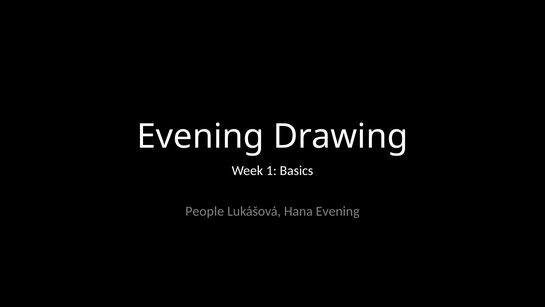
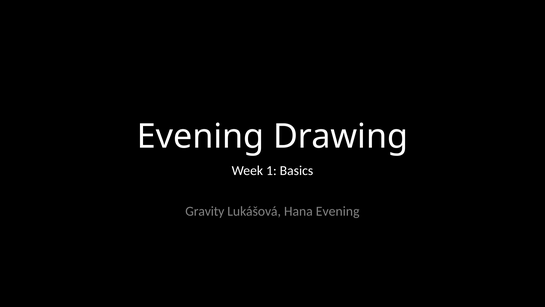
People: People -> Gravity
